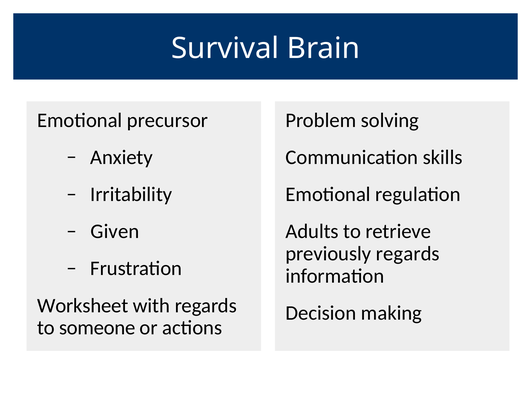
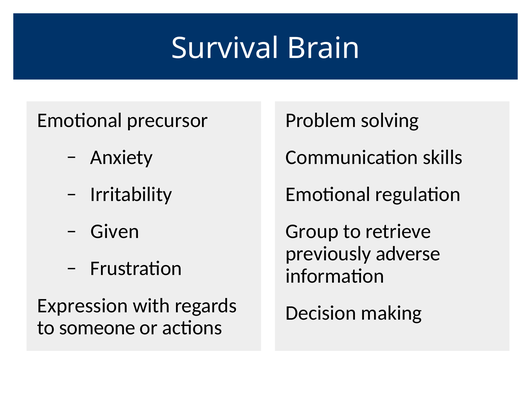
Adults: Adults -> Group
previously regards: regards -> adverse
Worksheet: Worksheet -> Expression
